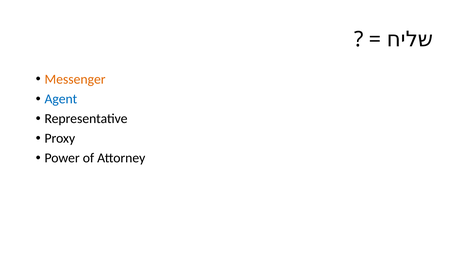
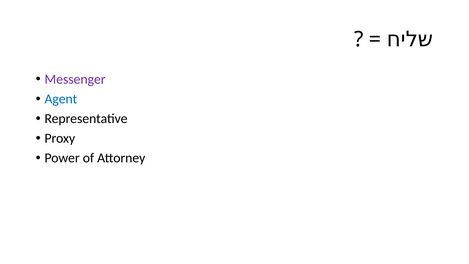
Messenger colour: orange -> purple
